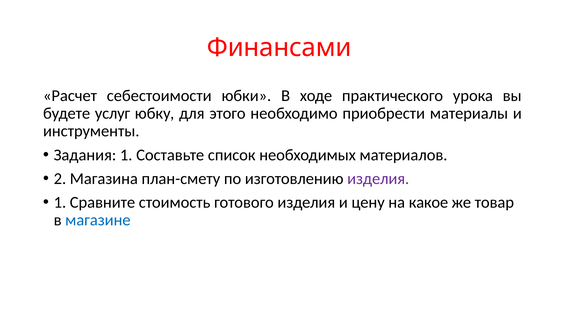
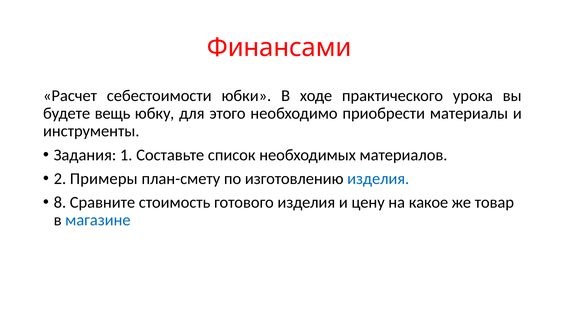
услуг: услуг -> вещь
Магазина: Магазина -> Примеры
изделия at (378, 179) colour: purple -> blue
1 at (60, 202): 1 -> 8
